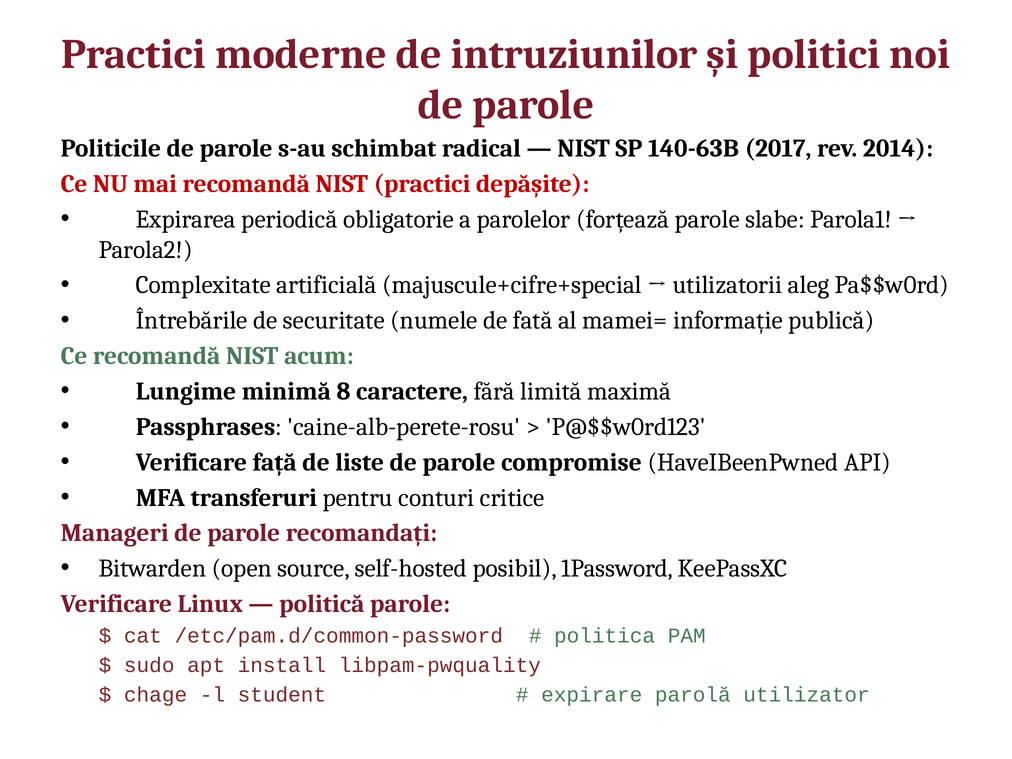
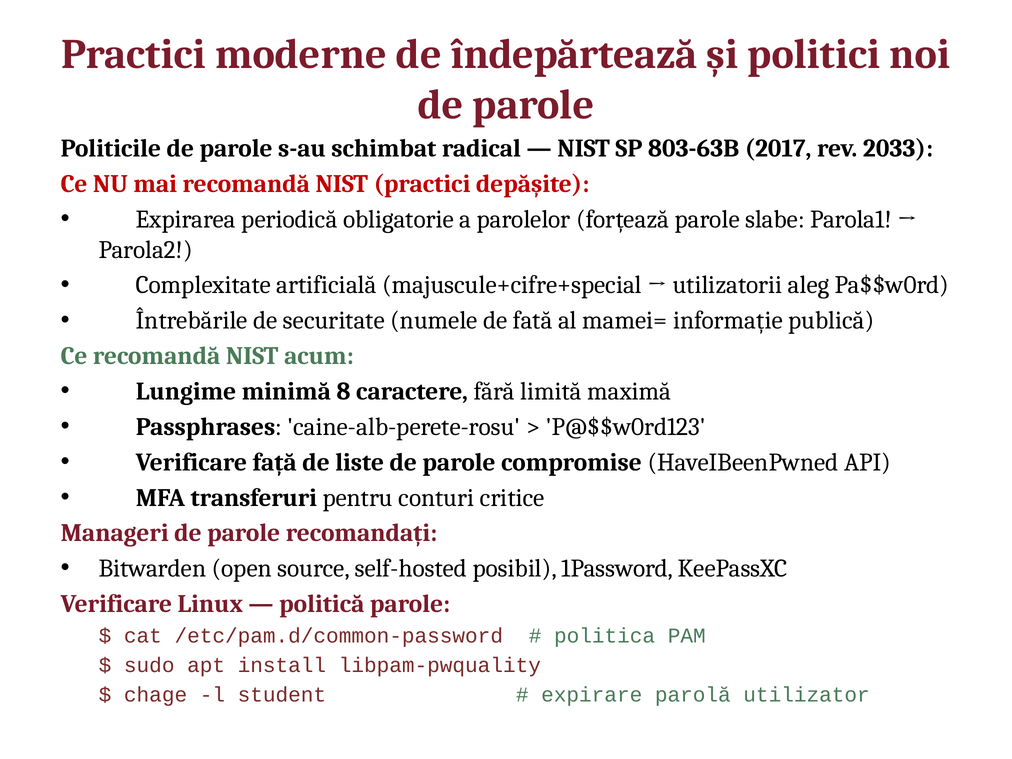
intruziunilor: intruziunilor -> îndepărtează
140-63B: 140-63B -> 803-63B
2014: 2014 -> 2033
